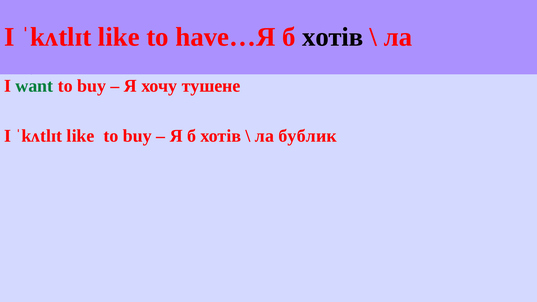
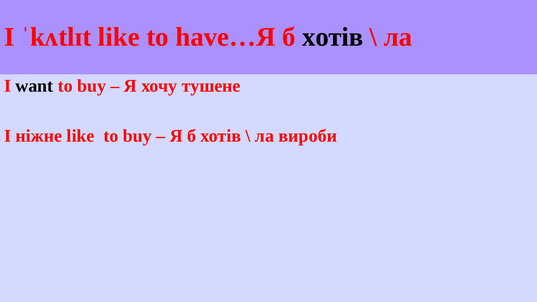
want colour: green -> black
ˈkʌtlɪt at (39, 136): ˈkʌtlɪt -> ніжне
бублик: бублик -> вироби
